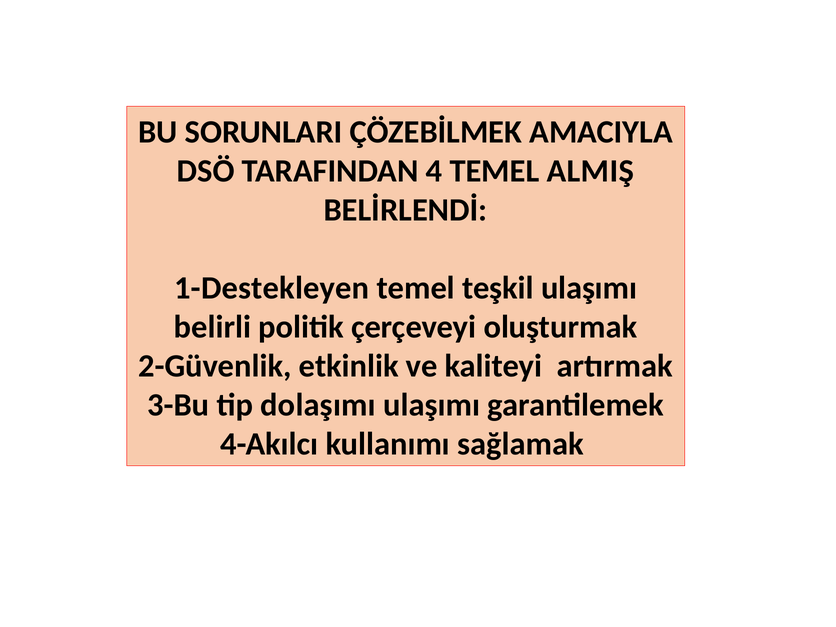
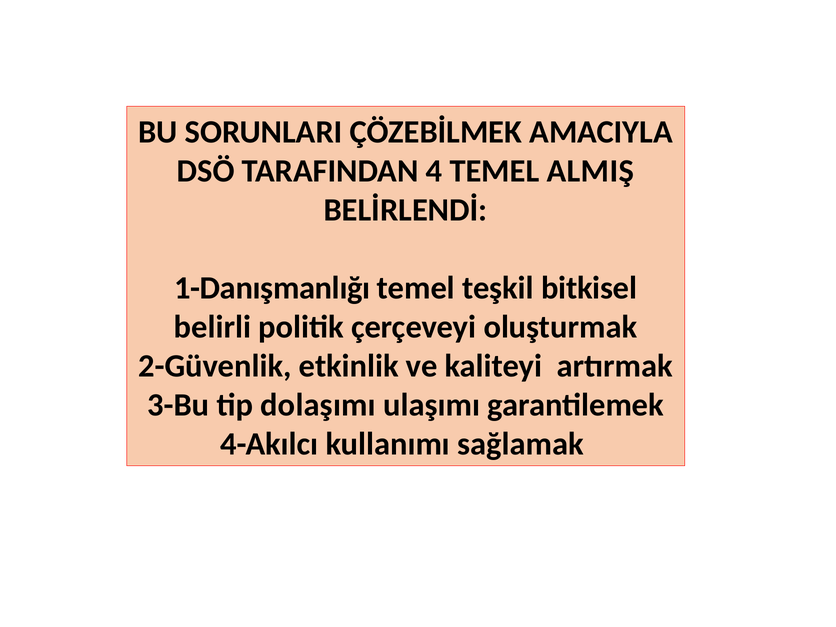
1-Destekleyen: 1-Destekleyen -> 1-Danışmanlığı
teşkil ulaşımı: ulaşımı -> bitkisel
